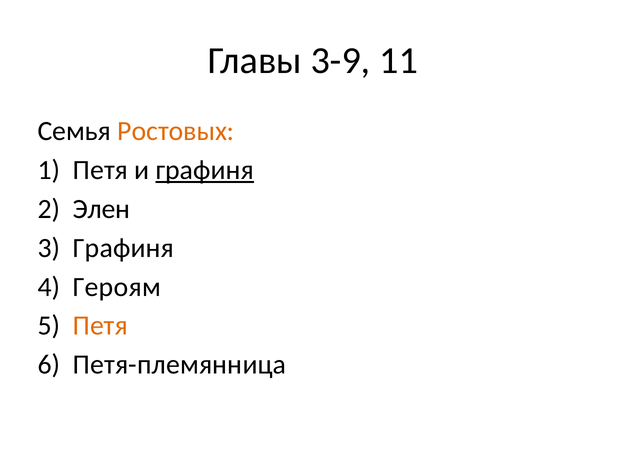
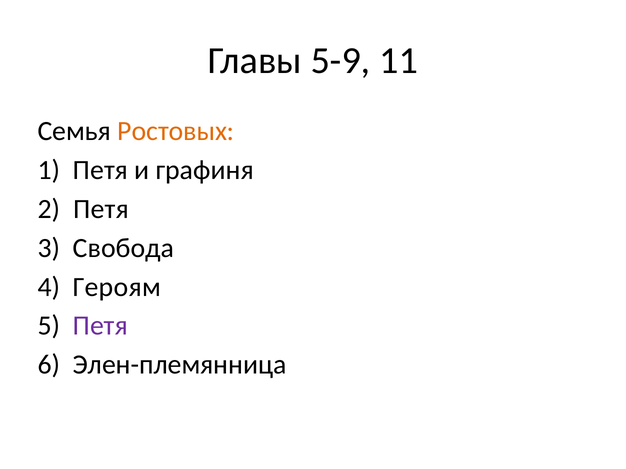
3-9: 3-9 -> 5-9
графиня at (205, 170) underline: present -> none
Элен at (101, 209): Элен -> Петя
Графиня at (123, 248): Графиня -> Свобода
Петя at (100, 326) colour: orange -> purple
Петя-племянница: Петя-племянница -> Элен-племянница
